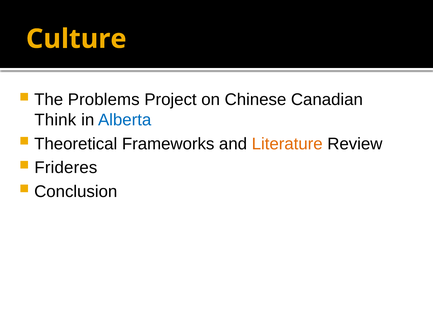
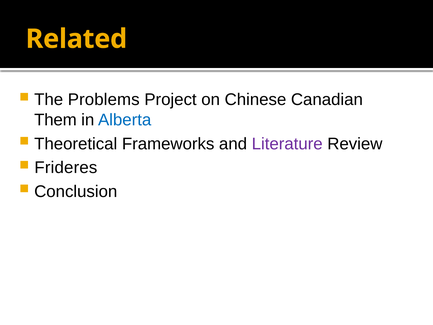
Culture: Culture -> Related
Think: Think -> Them
Literature colour: orange -> purple
